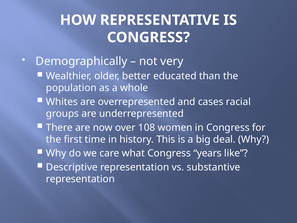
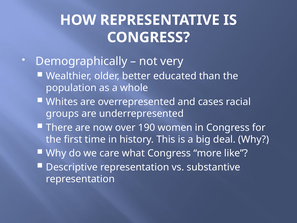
108: 108 -> 190
years: years -> more
